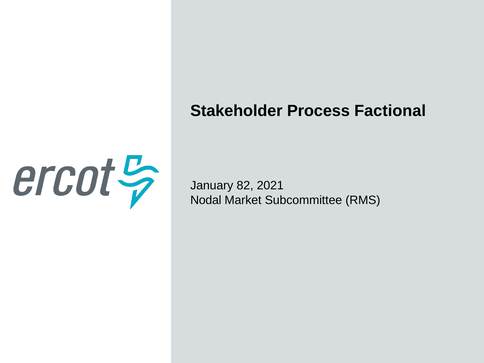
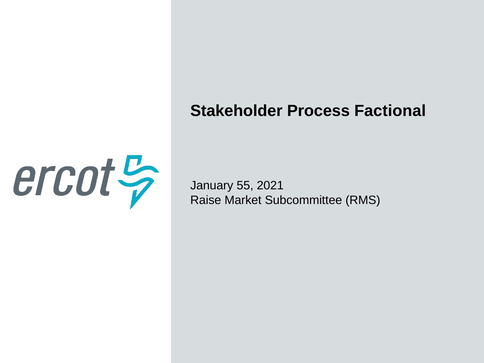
82: 82 -> 55
Nodal: Nodal -> Raise
